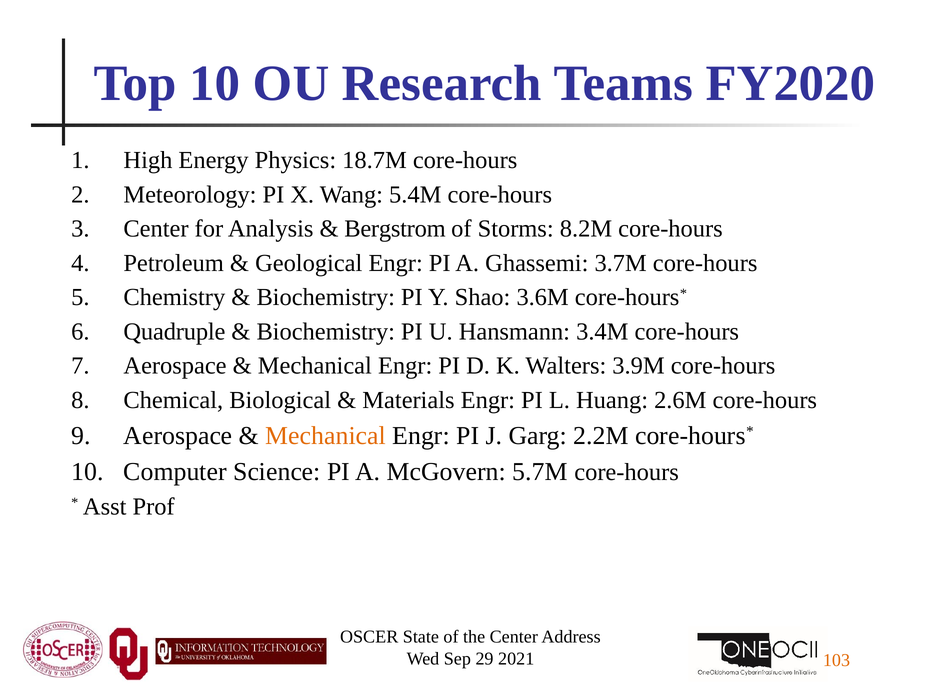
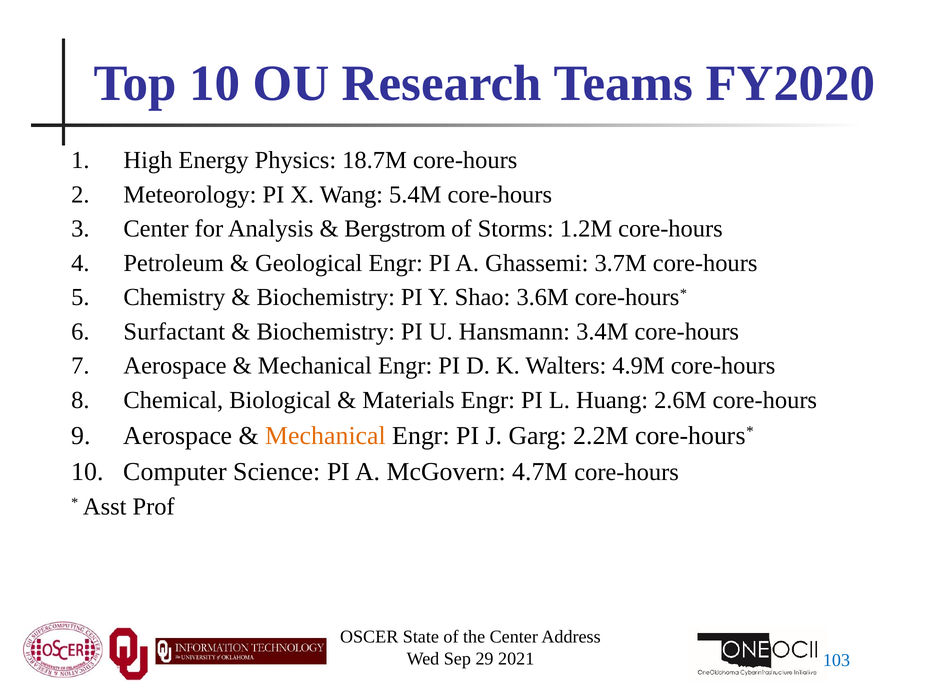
8.2M: 8.2M -> 1.2M
Quadruple: Quadruple -> Surfactant
3.9M: 3.9M -> 4.9M
5.7M: 5.7M -> 4.7M
103 colour: orange -> blue
